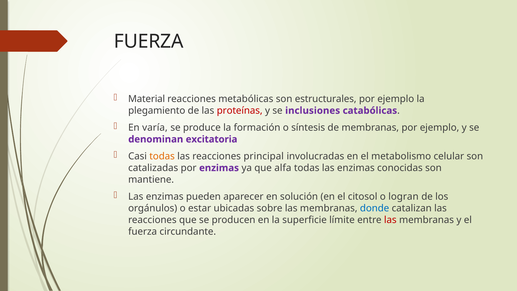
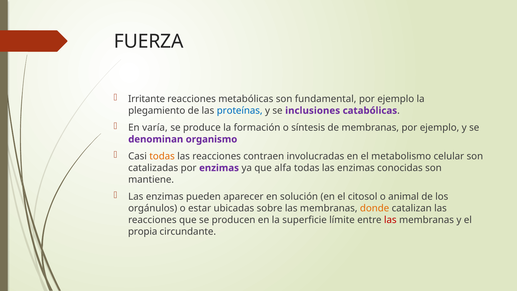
Material: Material -> Irritante
estructurales: estructurales -> fundamental
proteínas colour: red -> blue
excitatoria: excitatoria -> organismo
principal: principal -> contraen
logran: logran -> animal
donde colour: blue -> orange
fuerza at (143, 231): fuerza -> propia
